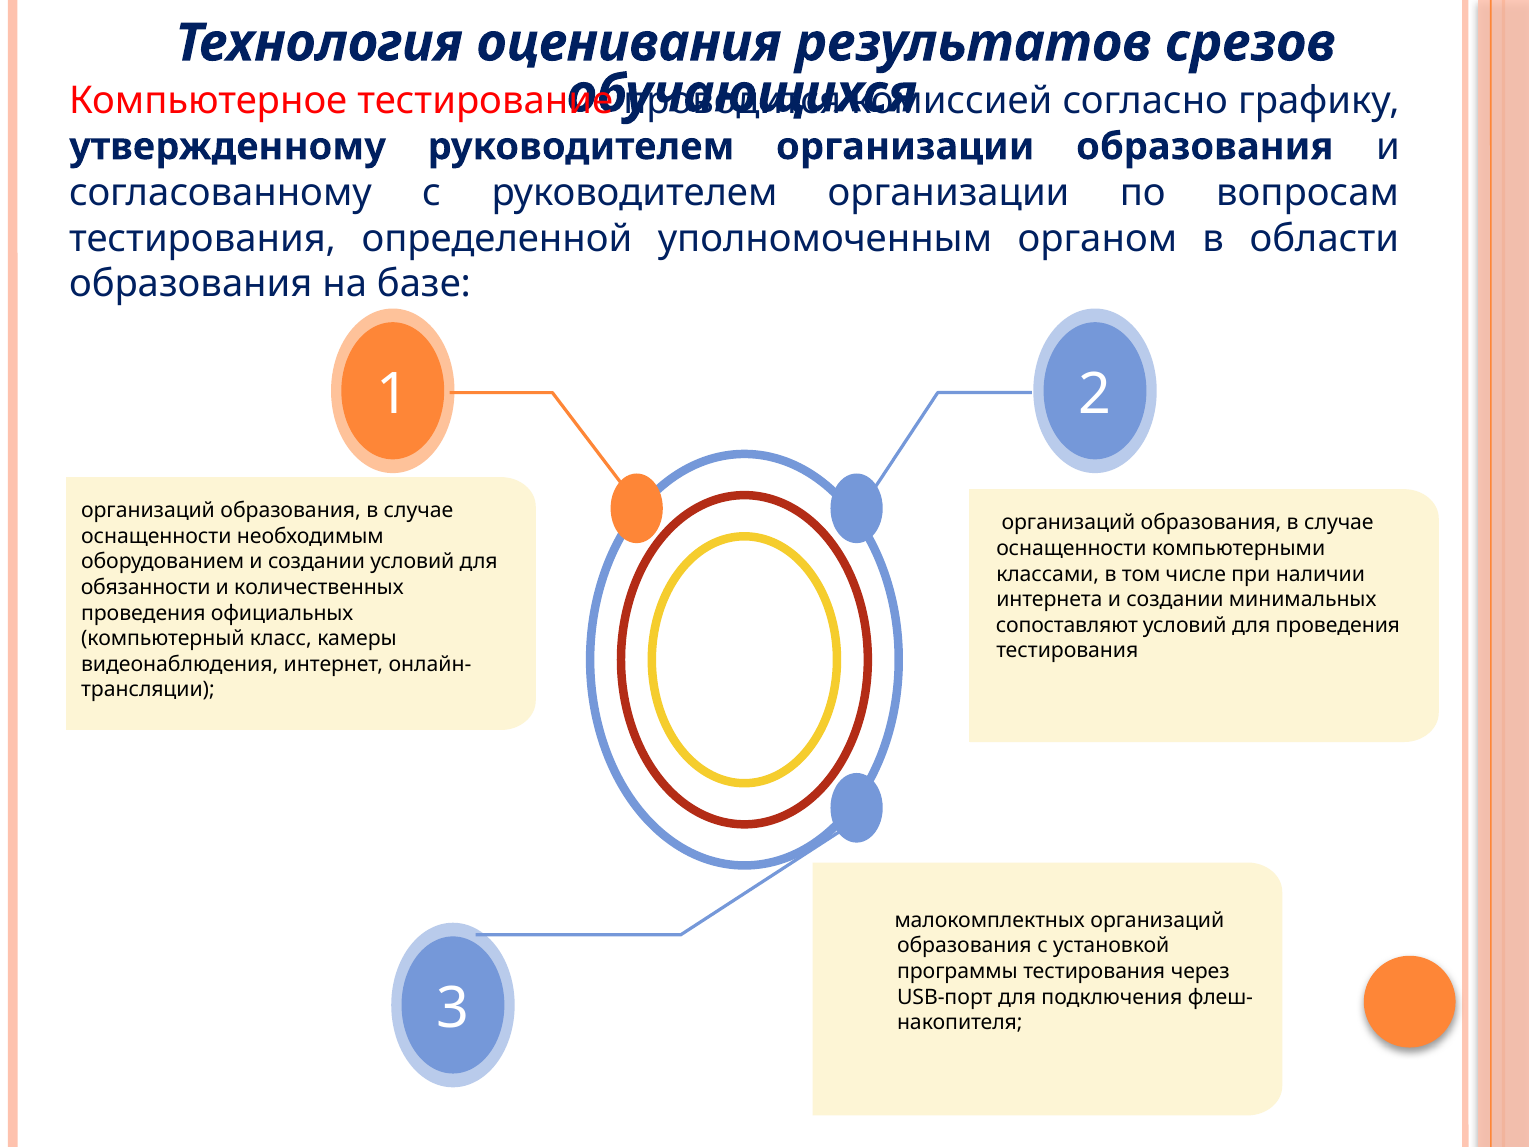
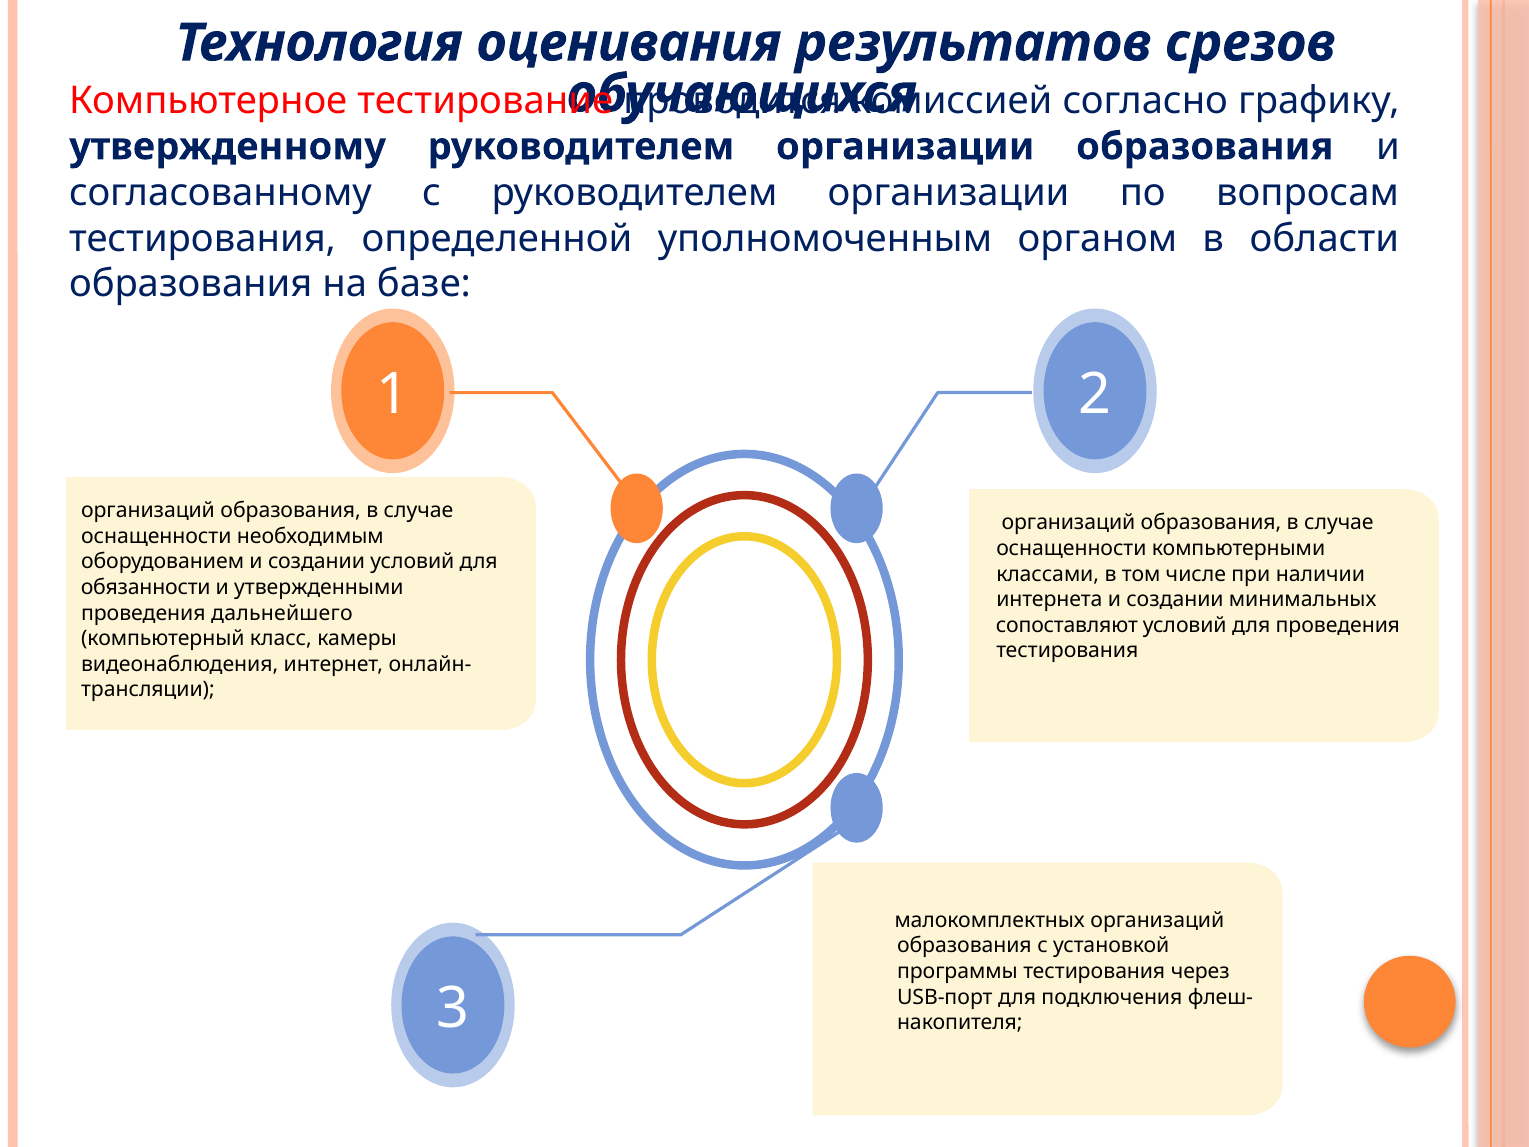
количественных: количественных -> утвержденными
официальных: официальных -> дальнейшего
